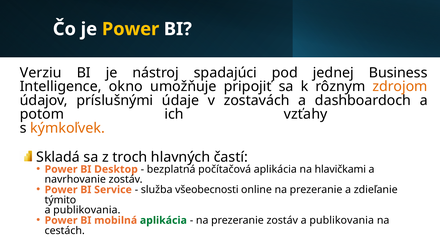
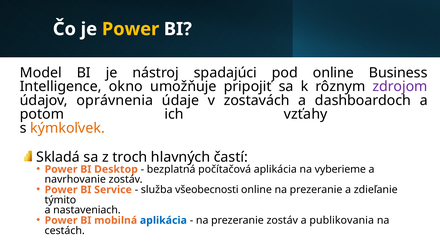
Verziu: Verziu -> Model
pod jednej: jednej -> online
zdrojom colour: orange -> purple
príslušnými: príslušnými -> oprávnenia
hlavičkami: hlavičkami -> vyberieme
publikovania at (87, 211): publikovania -> nastaveniach
aplikácia at (163, 221) colour: green -> blue
